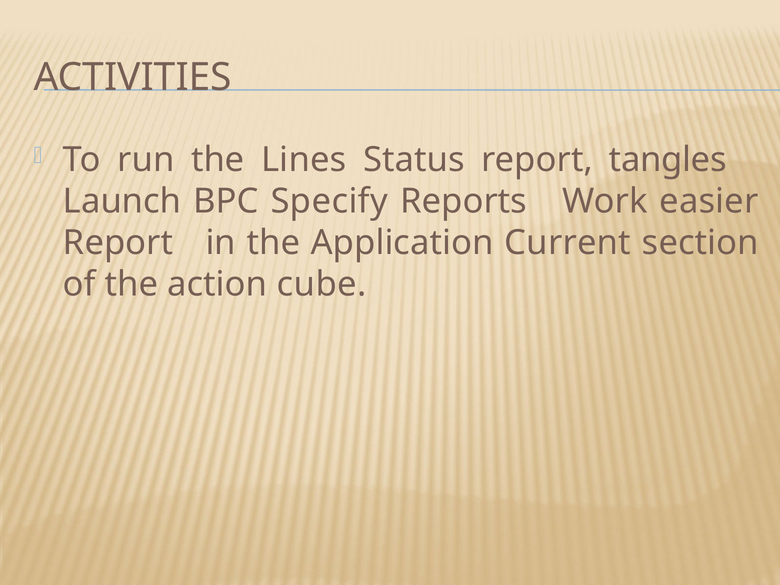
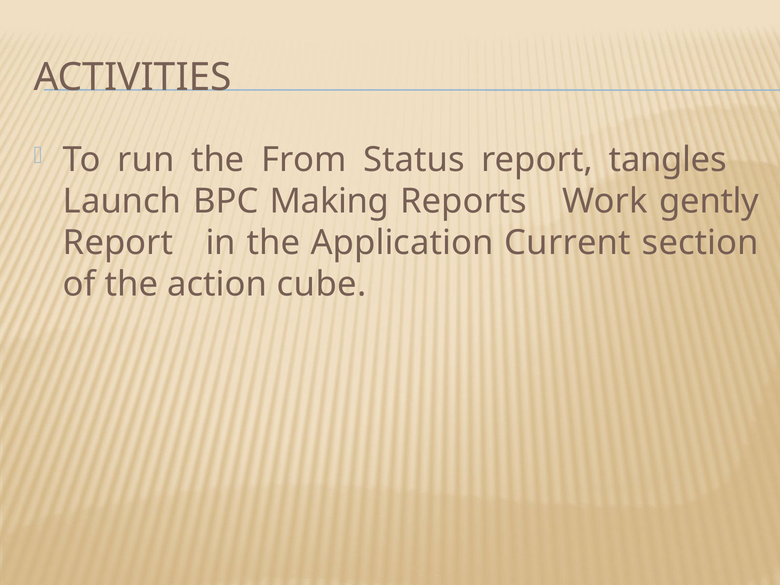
Lines: Lines -> From
Specify: Specify -> Making
easier: easier -> gently
